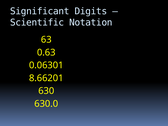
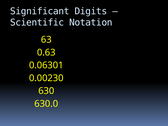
8.66201: 8.66201 -> 0.00230
